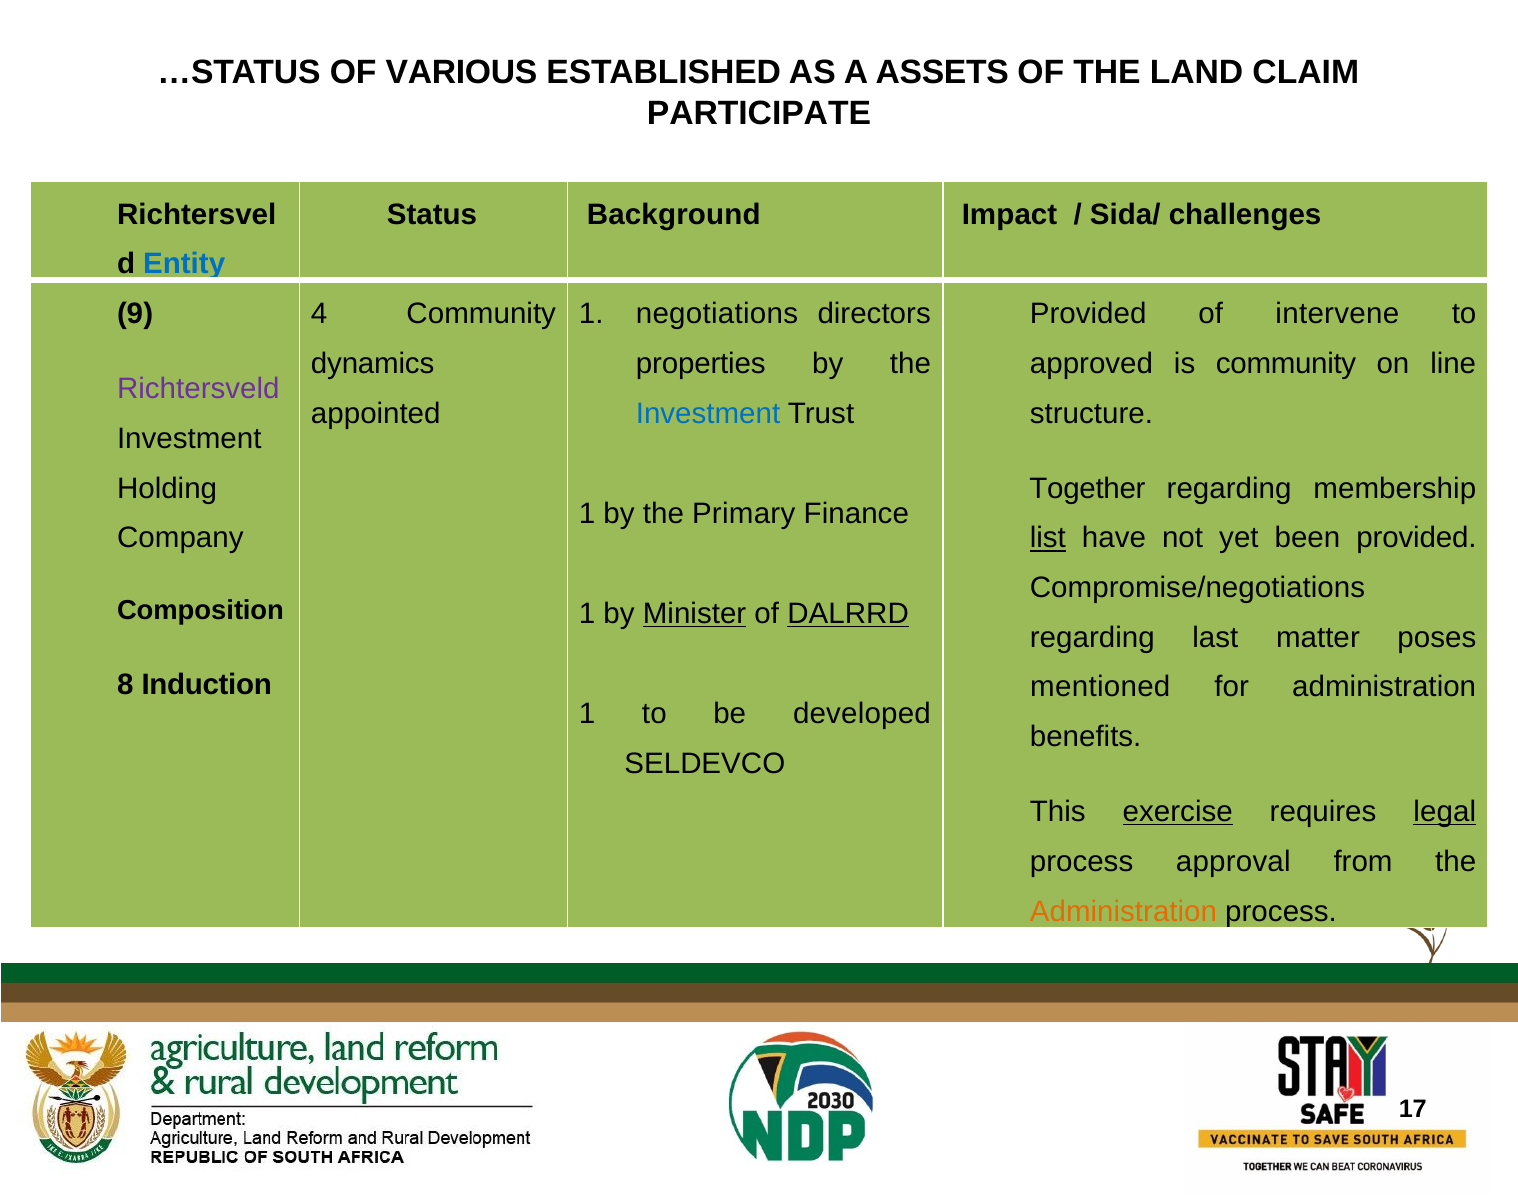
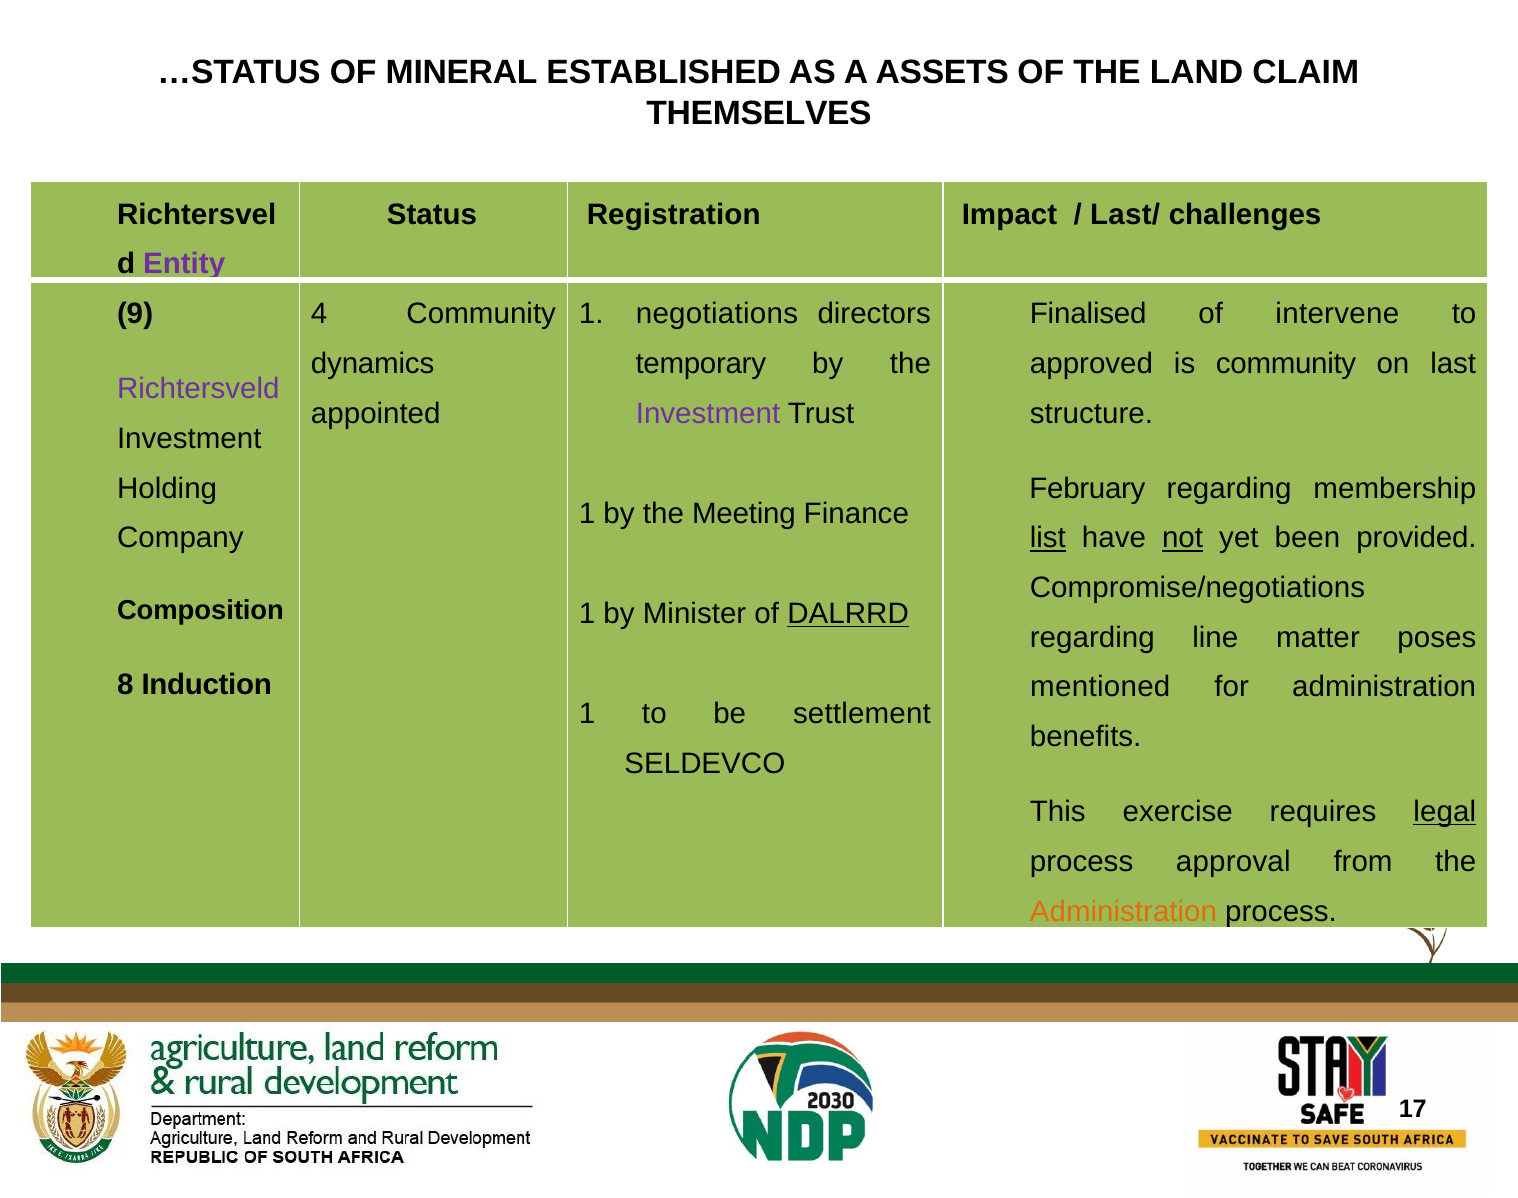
VARIOUS: VARIOUS -> MINERAL
PARTICIPATE: PARTICIPATE -> THEMSELVES
Background: Background -> Registration
Sida/: Sida/ -> Last/
Entity colour: blue -> purple
Provided at (1088, 314): Provided -> Finalised
properties: properties -> temporary
line: line -> last
Investment at (708, 413) colour: blue -> purple
Together: Together -> February
Primary: Primary -> Meeting
not underline: none -> present
Minister underline: present -> none
last: last -> line
developed: developed -> settlement
exercise underline: present -> none
